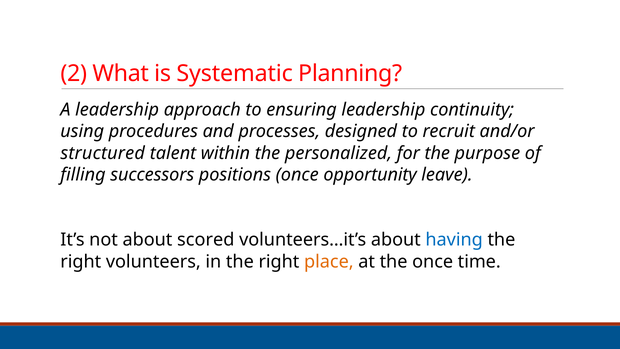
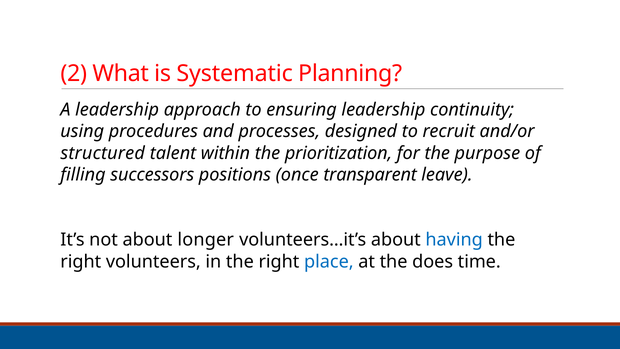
personalized: personalized -> prioritization
opportunity: opportunity -> transparent
scored: scored -> longer
place colour: orange -> blue
the once: once -> does
